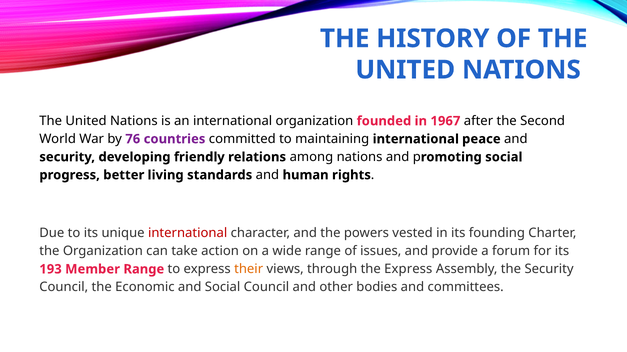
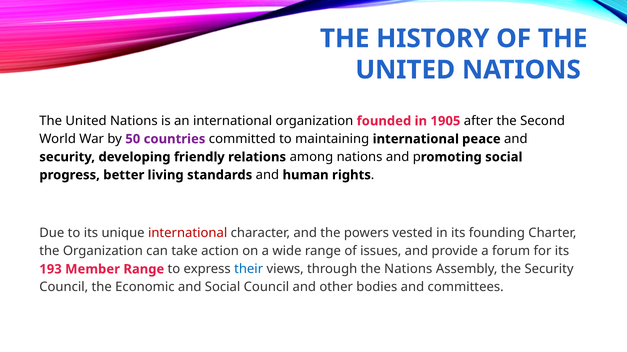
1967: 1967 -> 1905
76: 76 -> 50
their colour: orange -> blue
the Express: Express -> Nations
